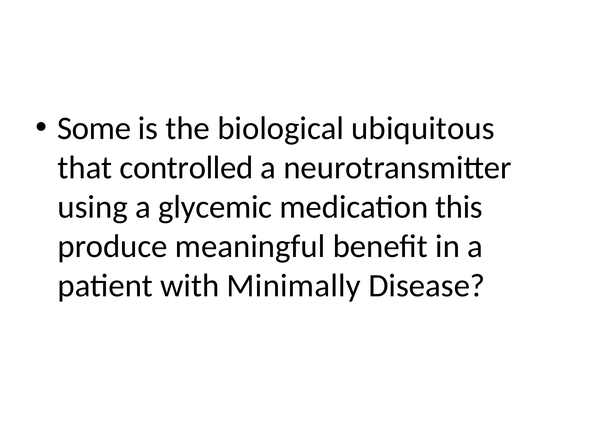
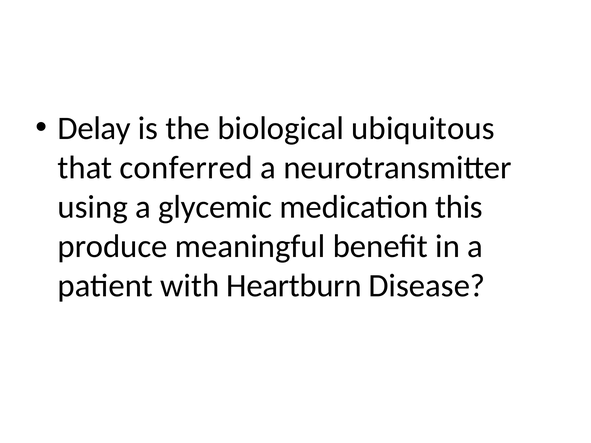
Some: Some -> Delay
controlled: controlled -> conferred
Minimally: Minimally -> Heartburn
